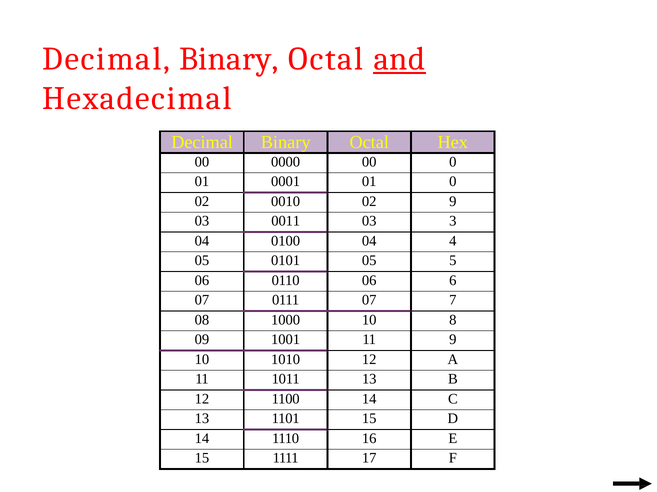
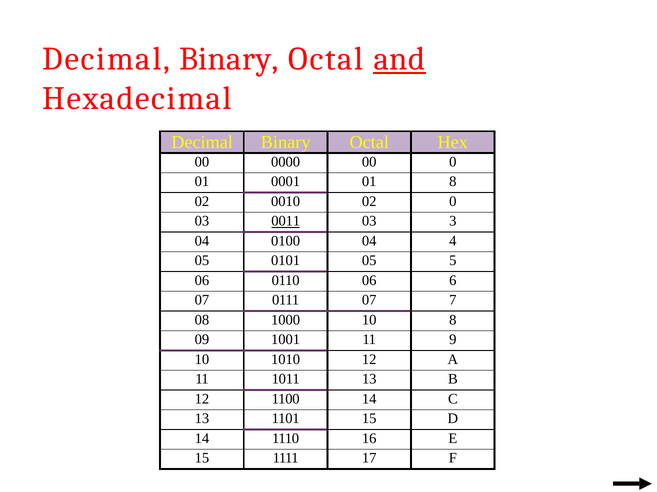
01 0: 0 -> 8
02 9: 9 -> 0
0011 underline: none -> present
